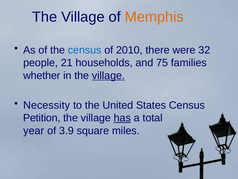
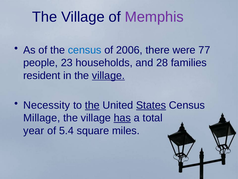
Memphis colour: orange -> purple
2010: 2010 -> 2006
32: 32 -> 77
21: 21 -> 23
75: 75 -> 28
whether: whether -> resident
the at (92, 105) underline: none -> present
States underline: none -> present
Petition: Petition -> Millage
3.9: 3.9 -> 5.4
